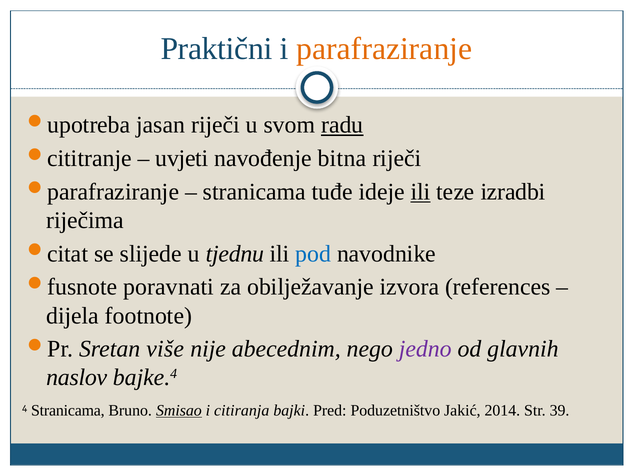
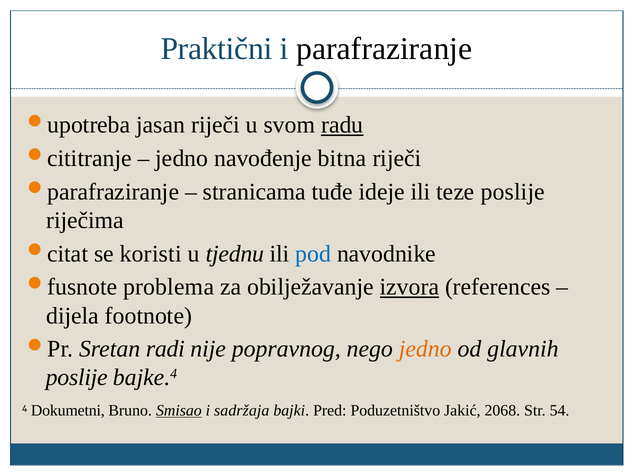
parafraziranje colour: orange -> black
uvjeti at (182, 158): uvjeti -> jedno
ili at (420, 192) underline: present -> none
teze izradbi: izradbi -> poslije
slijede: slijede -> koristi
poravnati: poravnati -> problema
izvora underline: none -> present
više: više -> radi
abecednim: abecednim -> popravnog
jedno at (425, 349) colour: purple -> orange
naslov at (77, 377): naslov -> poslije
4 Stranicama: Stranicama -> Dokumetni
citiranja: citiranja -> sadržaja
2014: 2014 -> 2068
39: 39 -> 54
